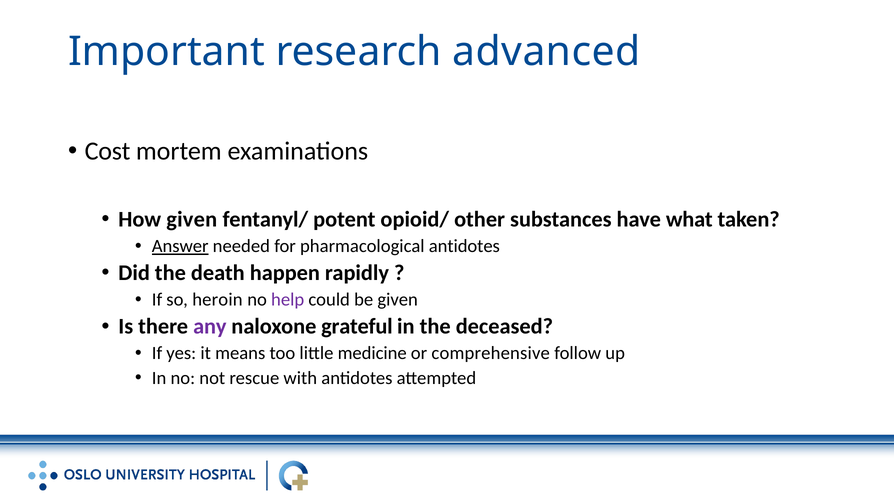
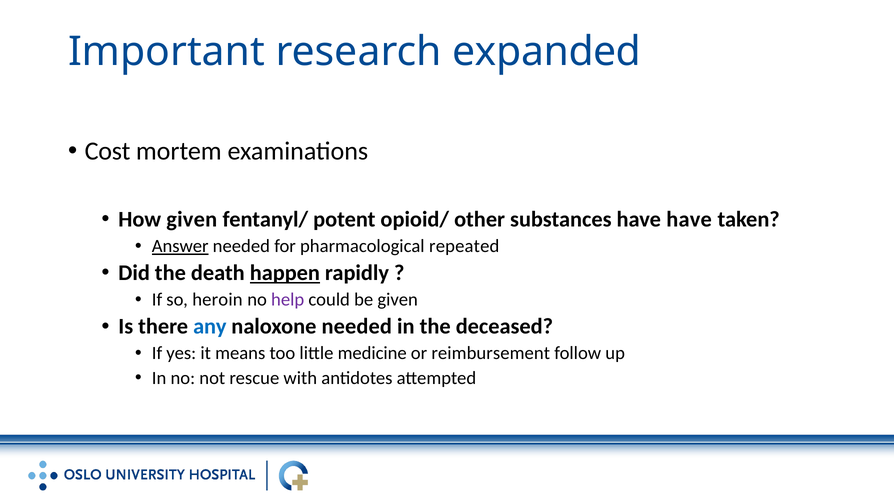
advanced: advanced -> expanded
have what: what -> have
pharmacological antidotes: antidotes -> repeated
happen underline: none -> present
any colour: purple -> blue
naloxone grateful: grateful -> needed
comprehensive: comprehensive -> reimbursement
